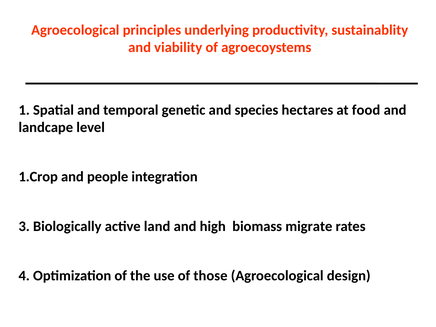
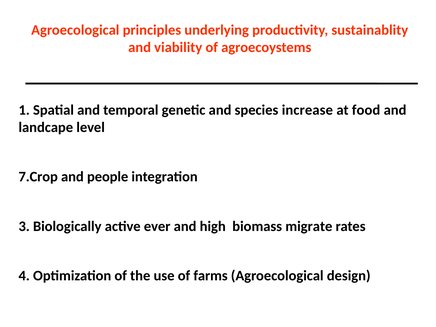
hectares: hectares -> increase
1.Crop: 1.Crop -> 7.Crop
land: land -> ever
those: those -> farms
